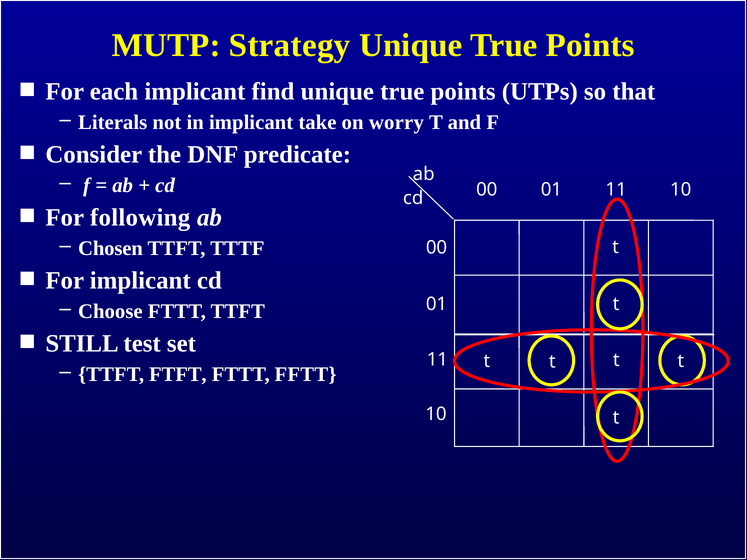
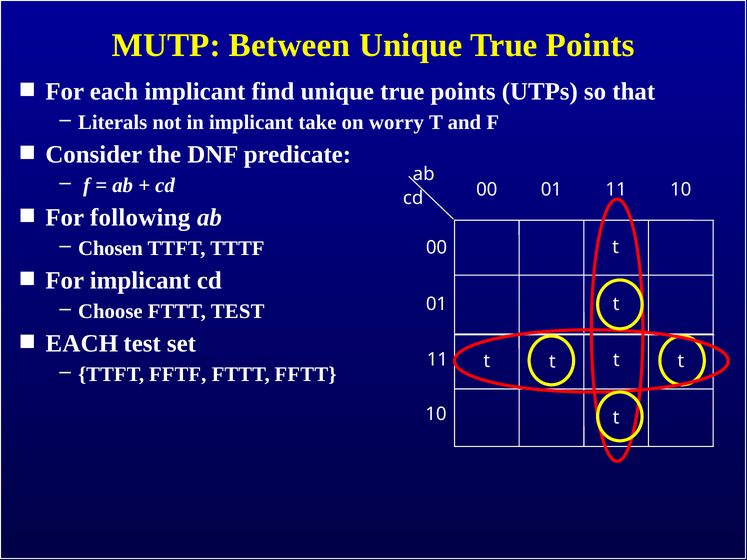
Strategy: Strategy -> Between
FTTT TTFT: TTFT -> TEST
STILL at (82, 344): STILL -> EACH
FTFT: FTFT -> FFTF
